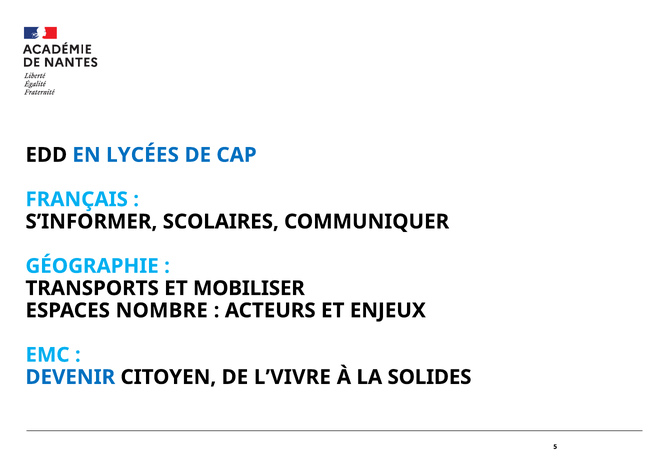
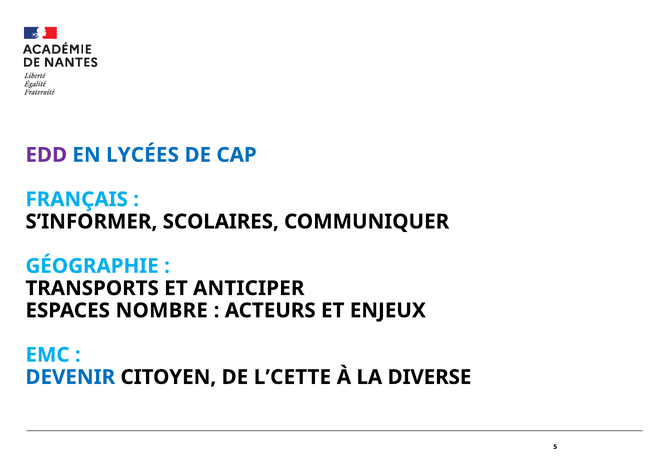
EDD colour: black -> purple
MOBILISER: MOBILISER -> ANTICIPER
L’VIVRE: L’VIVRE -> L’CETTE
SOLIDES: SOLIDES -> DIVERSE
